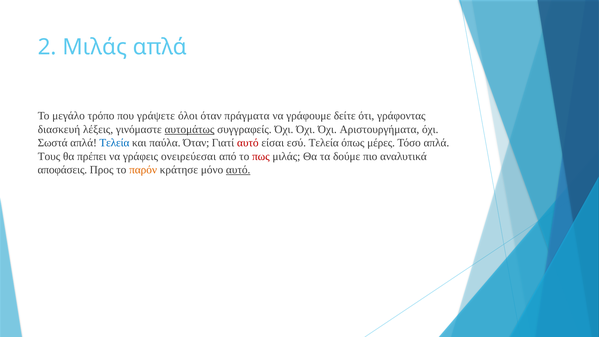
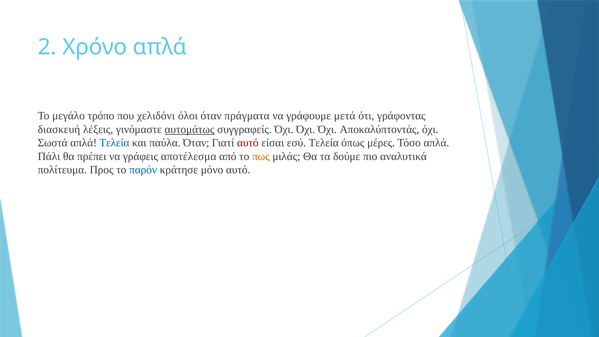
2 Μιλάς: Μιλάς -> Χρόνο
γράψετε: γράψετε -> χελιδόνι
δείτε: δείτε -> μετά
Αριστουργήματα: Αριστουργήματα -> Αποκαλύπτοντάς
Τους: Τους -> Πάλι
ονειρεύεσαι: ονειρεύεσαι -> αποτέλεσμα
πως colour: red -> orange
αποφάσεις: αποφάσεις -> πολίτευμα
παρόν colour: orange -> blue
αυτό at (238, 170) underline: present -> none
